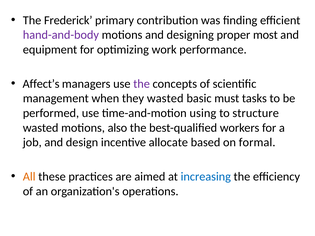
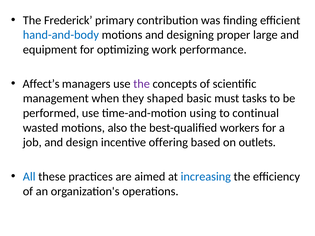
hand-and-body colour: purple -> blue
most: most -> large
they wasted: wasted -> shaped
structure: structure -> continual
allocate: allocate -> offering
formal: formal -> outlets
All colour: orange -> blue
